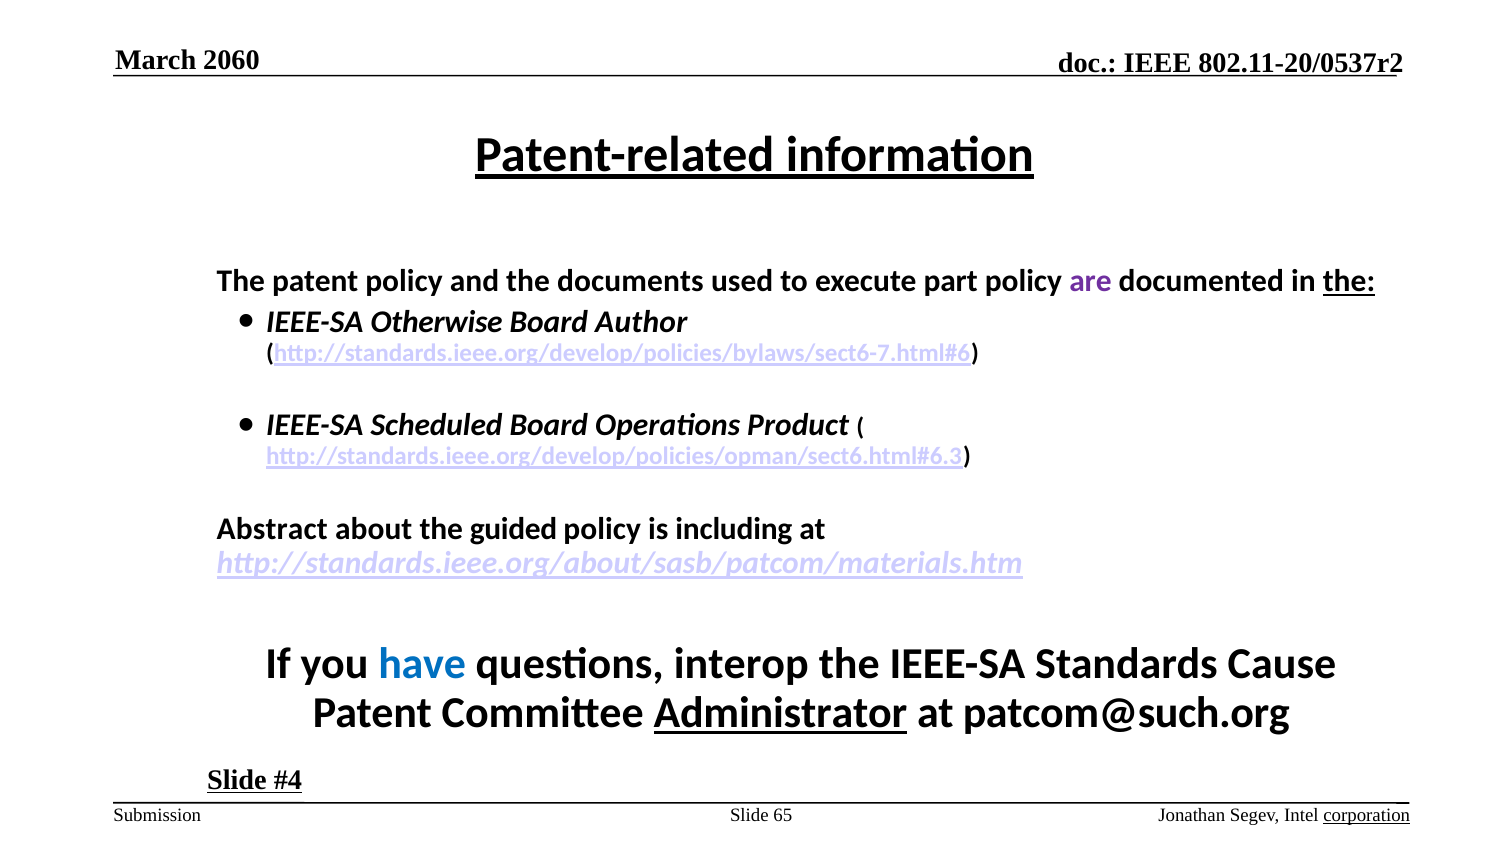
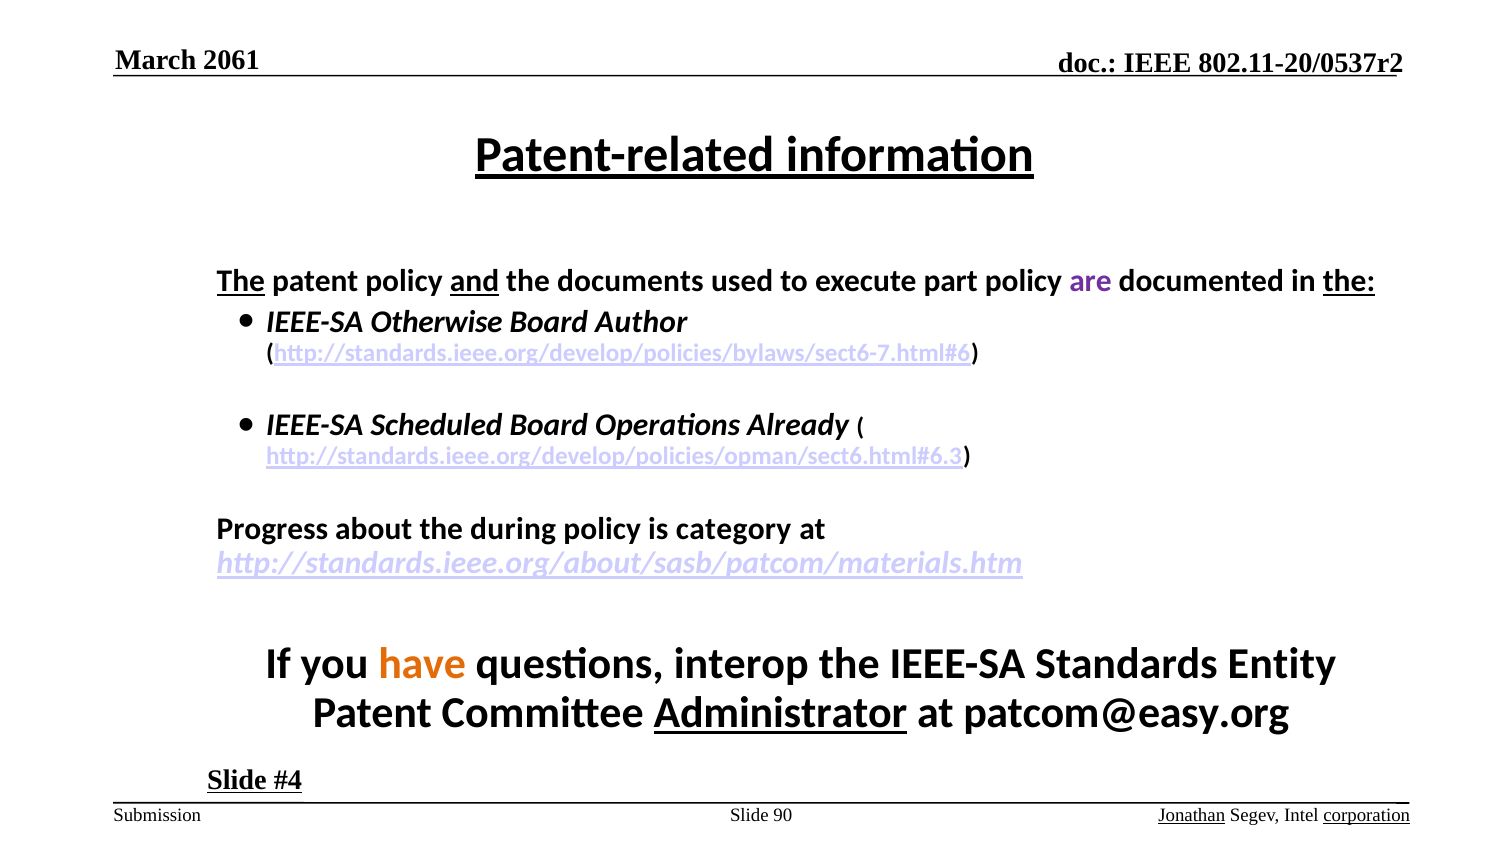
2060: 2060 -> 2061
The at (241, 281) underline: none -> present
and underline: none -> present
Product: Product -> Already
Abstract: Abstract -> Progress
guided: guided -> during
including: including -> category
have colour: blue -> orange
Cause: Cause -> Entity
patcom@such.org: patcom@such.org -> patcom@easy.org
65: 65 -> 90
Jonathan underline: none -> present
